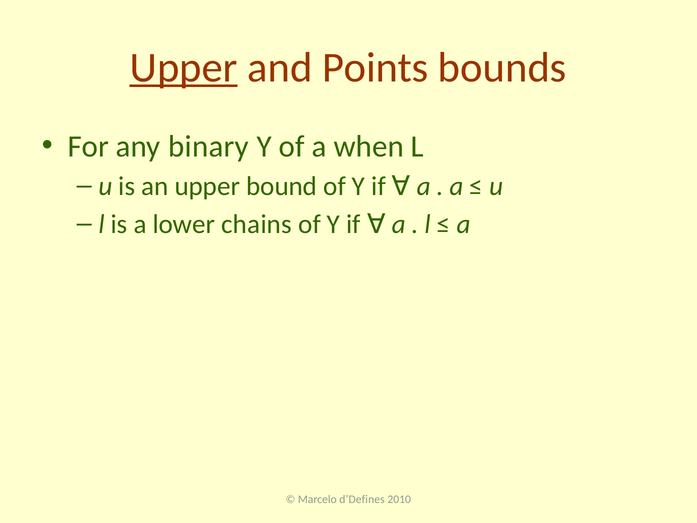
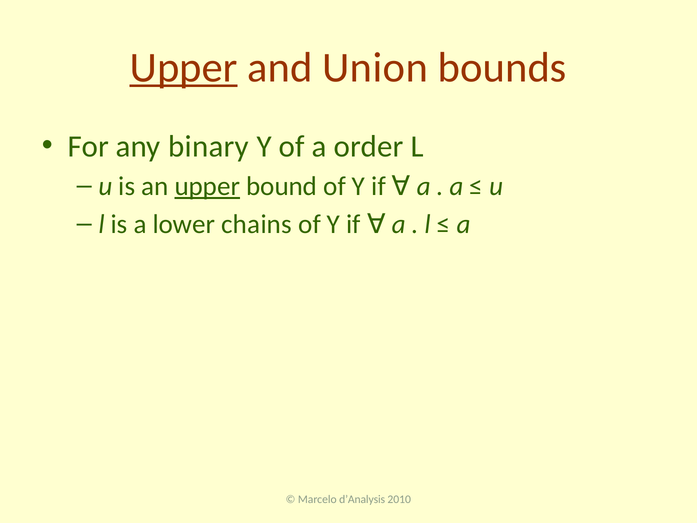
Points: Points -> Union
when: when -> order
upper at (207, 186) underline: none -> present
d’Defines: d’Defines -> d’Analysis
